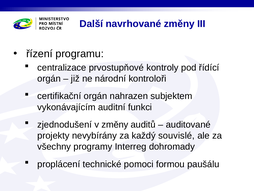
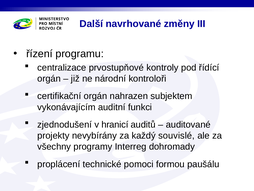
v změny: změny -> hranicí
